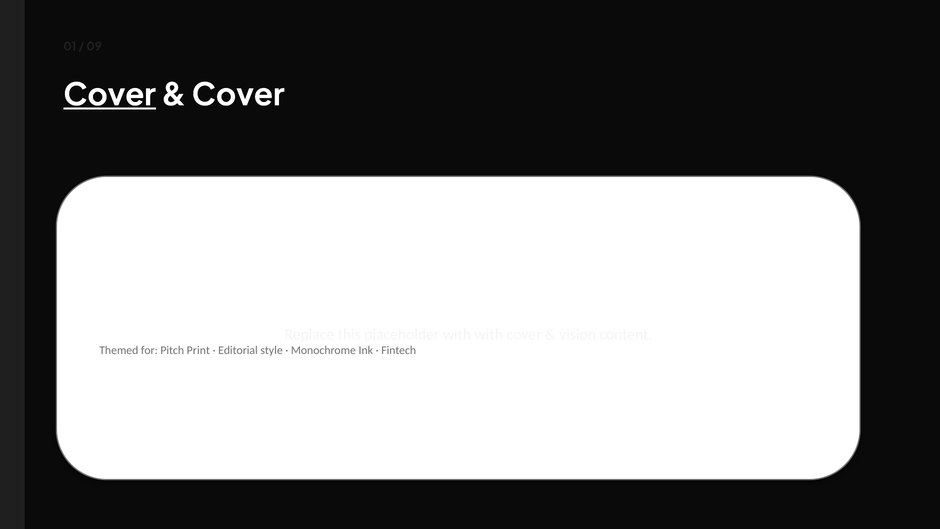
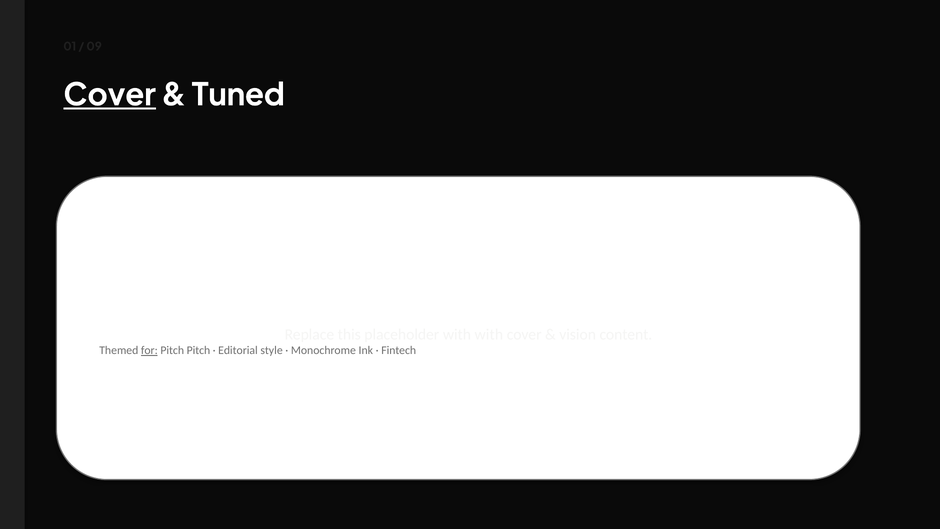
Cover at (238, 95): Cover -> Tuned
for underline: none -> present
Pitch Print: Print -> Pitch
